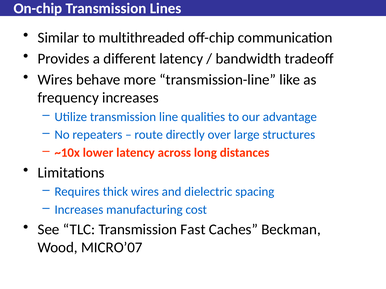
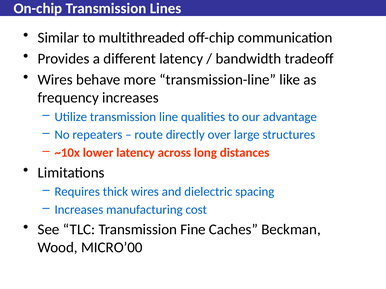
Fast: Fast -> Fine
MICRO’07: MICRO’07 -> MICRO’00
